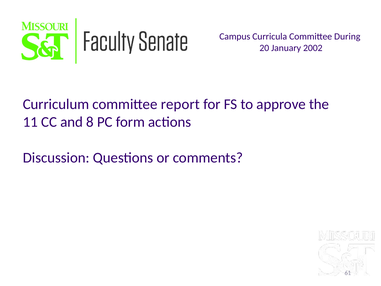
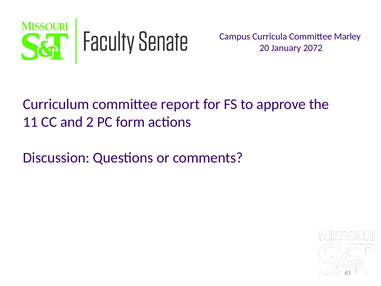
During: During -> Marley
2002: 2002 -> 2072
8: 8 -> 2
